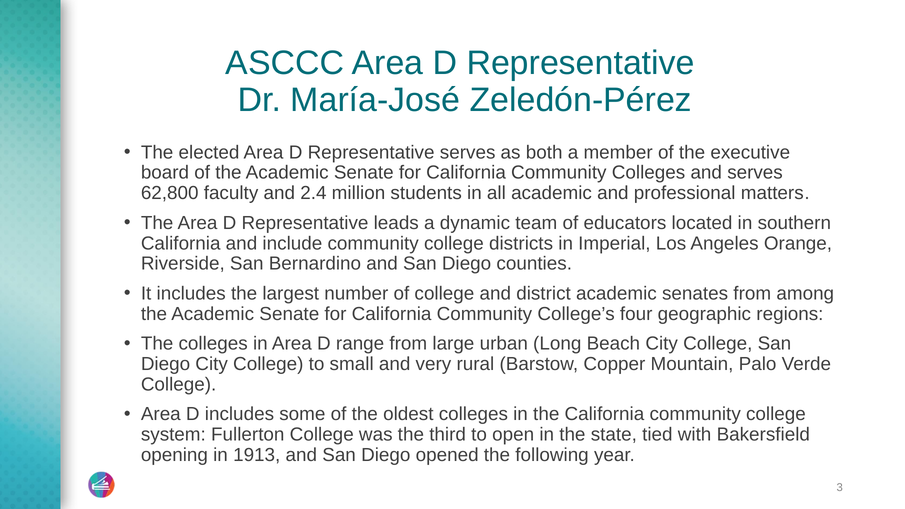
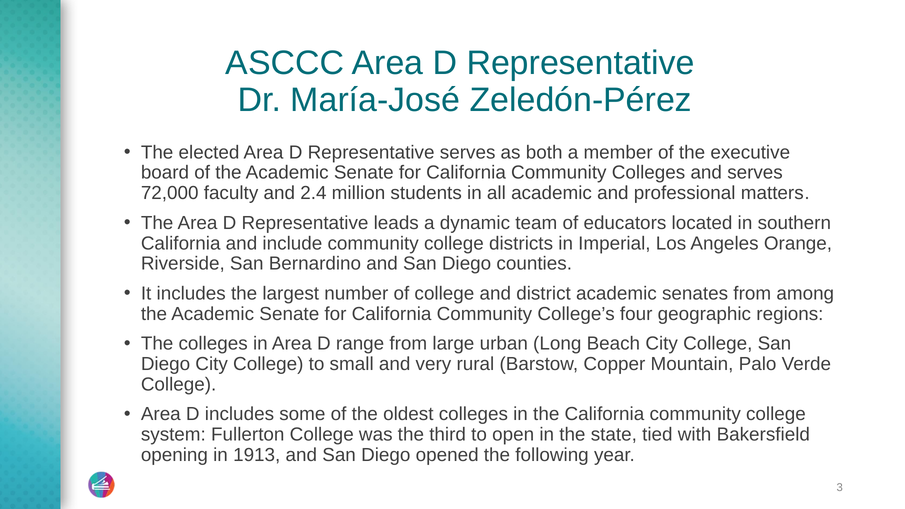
62,800: 62,800 -> 72,000
